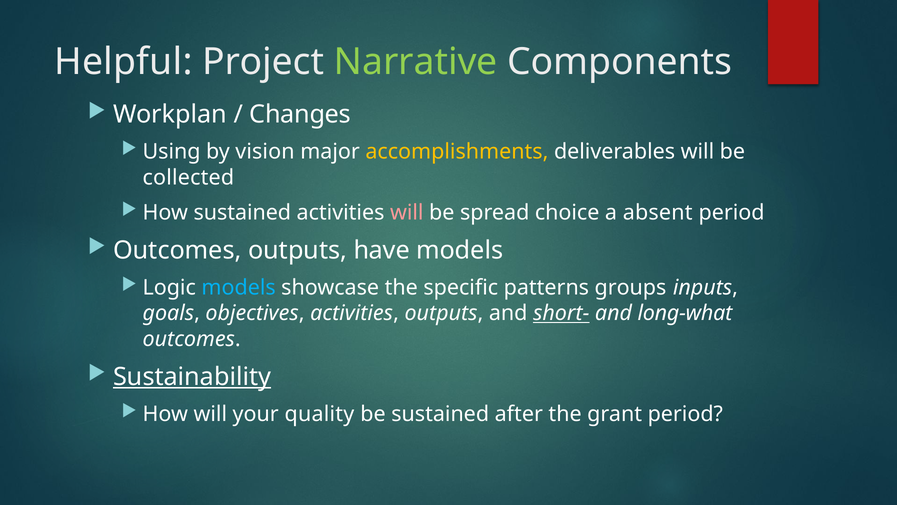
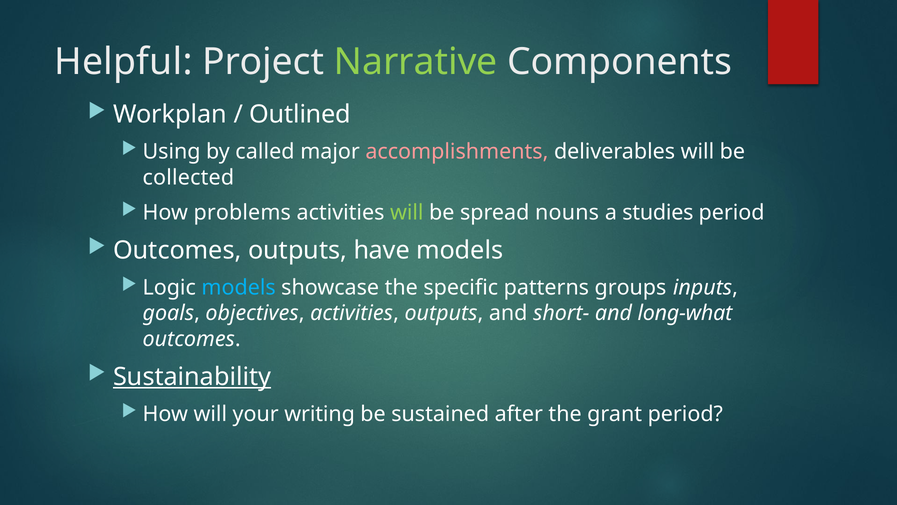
Changes: Changes -> Outlined
vision: vision -> called
accomplishments colour: yellow -> pink
How sustained: sustained -> problems
will at (407, 212) colour: pink -> light green
choice: choice -> nouns
absent: absent -> studies
short- underline: present -> none
quality: quality -> writing
